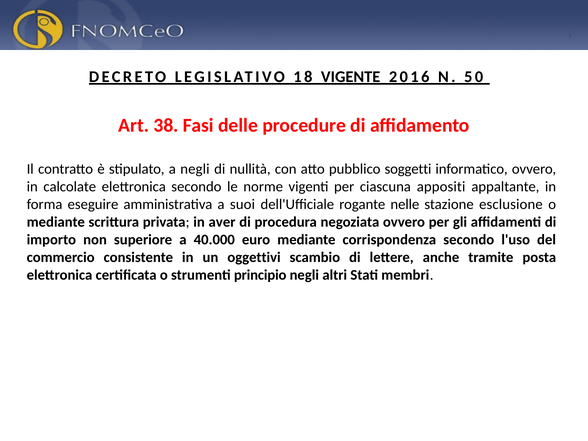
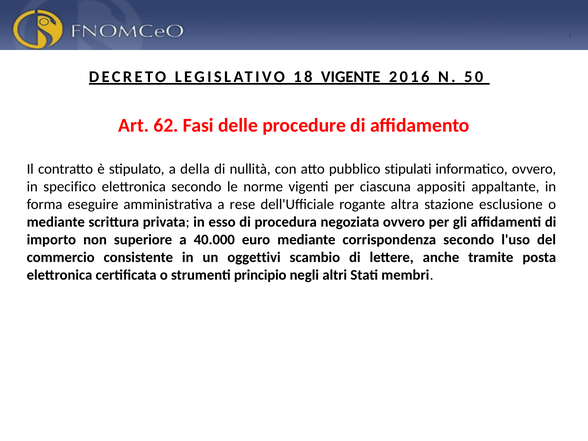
38: 38 -> 62
a negli: negli -> della
soggetti: soggetti -> stipulati
calcolate: calcolate -> specifico
suoi: suoi -> rese
nelle: nelle -> altra
aver: aver -> esso
